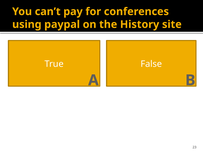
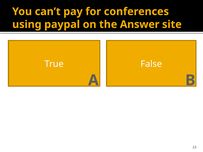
History: History -> Answer
